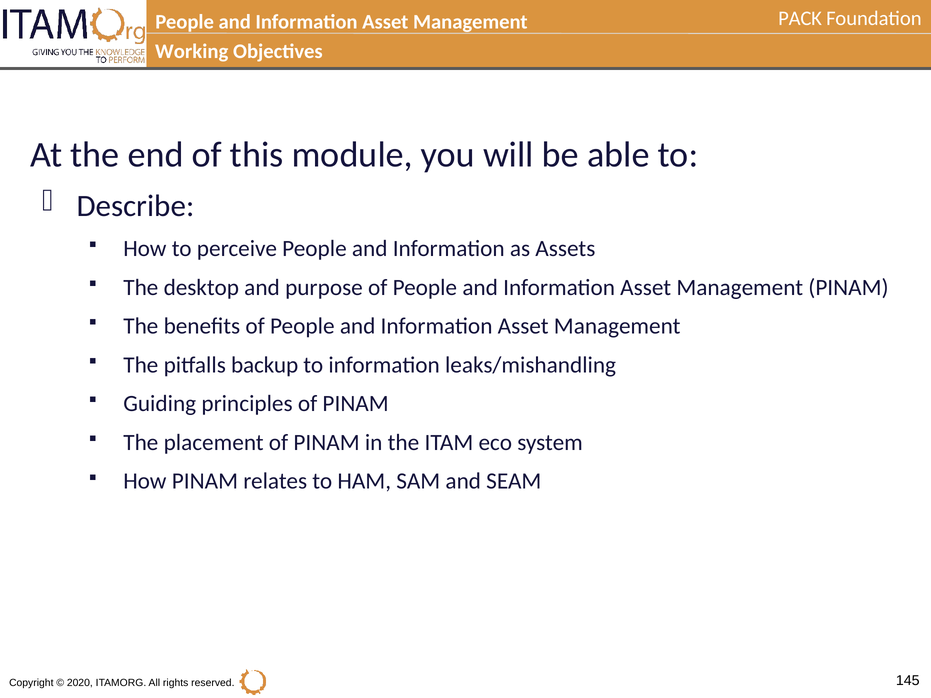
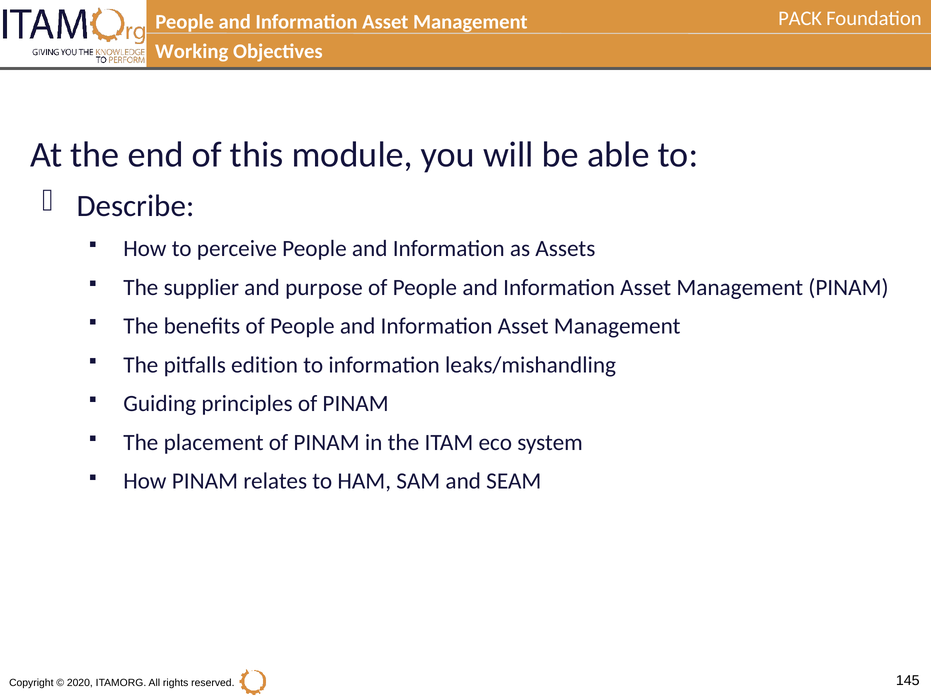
desktop: desktop -> supplier
backup: backup -> edition
